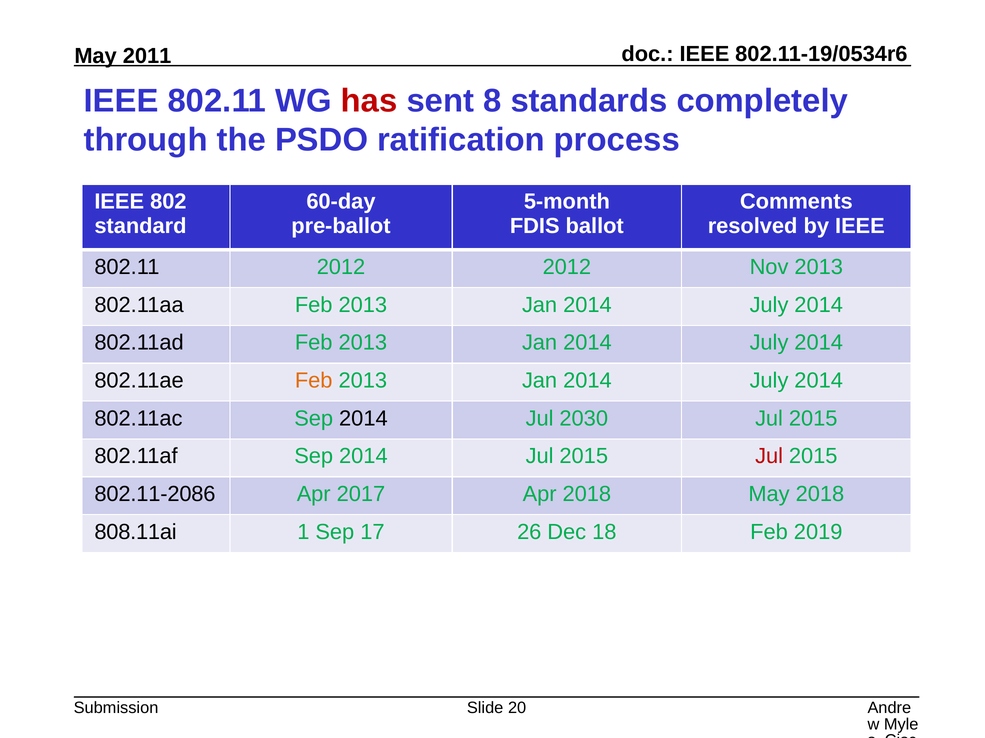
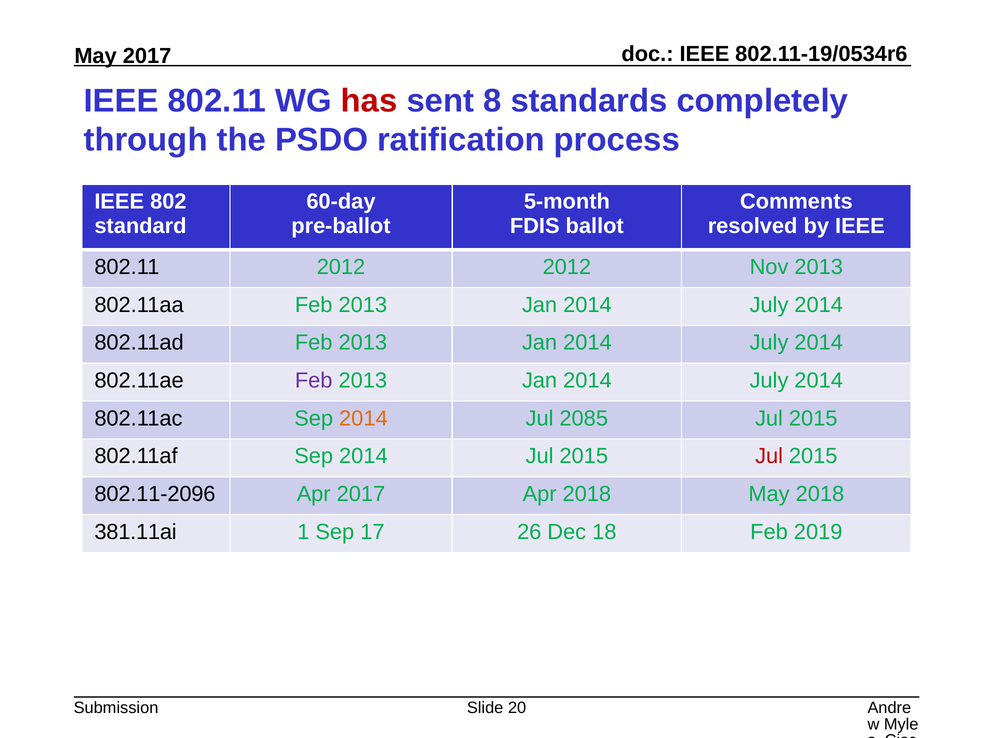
May 2011: 2011 -> 2017
Feb at (314, 381) colour: orange -> purple
2014 at (363, 419) colour: black -> orange
2030: 2030 -> 2085
802.11-2086: 802.11-2086 -> 802.11-2096
808.11ai: 808.11ai -> 381.11ai
